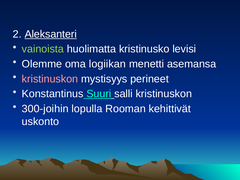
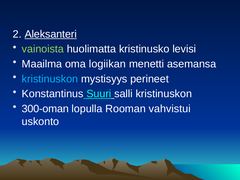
Olemme: Olemme -> Maailma
kristinuskon at (50, 79) colour: pink -> light blue
300-joihin: 300-joihin -> 300-oman
kehittivät: kehittivät -> vahvistui
